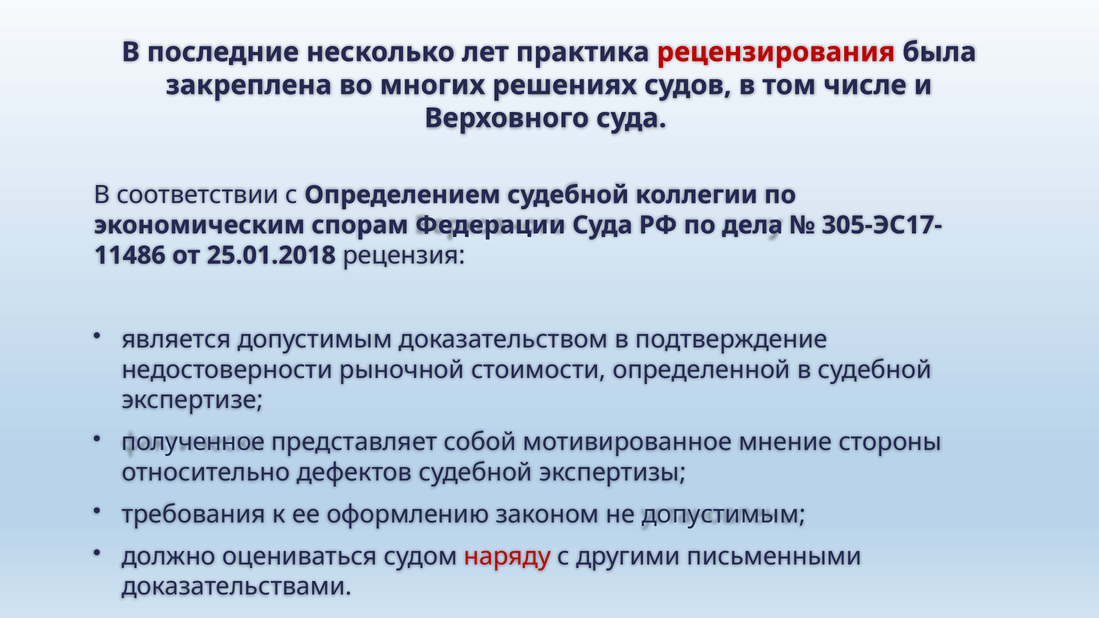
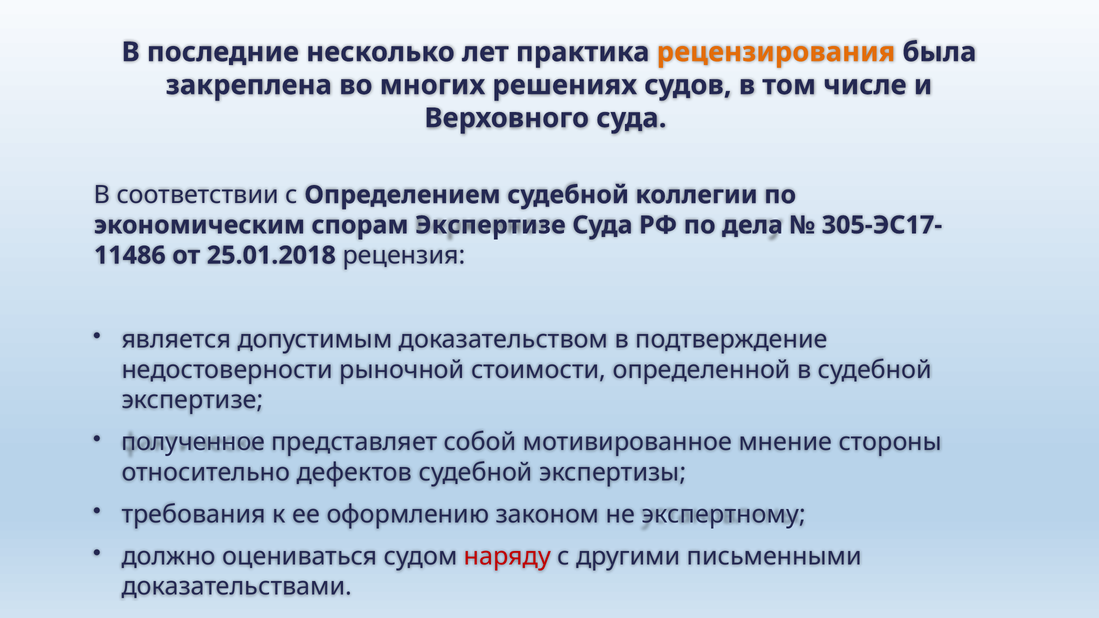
рецензирования colour: red -> orange
спорам Федерации: Федерации -> Экспертизе
не допустимым: допустимым -> экспертному
